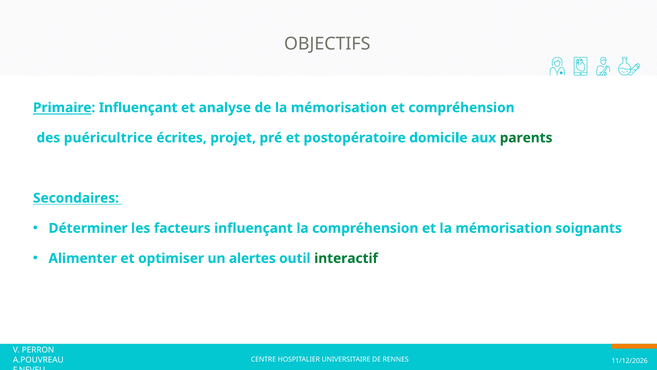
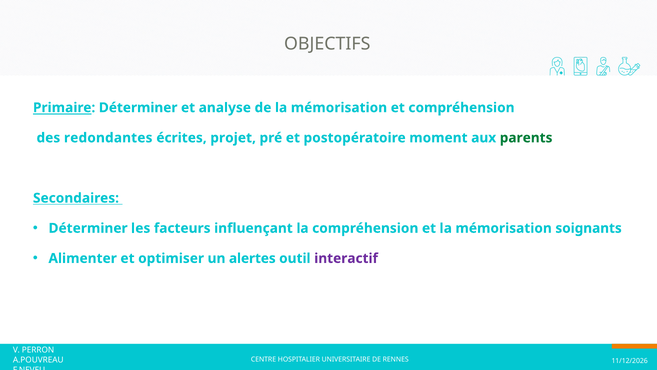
Primaire Influençant: Influençant -> Déterminer
puéricultrice: puéricultrice -> redondantes
domicile: domicile -> moment
interactif colour: green -> purple
